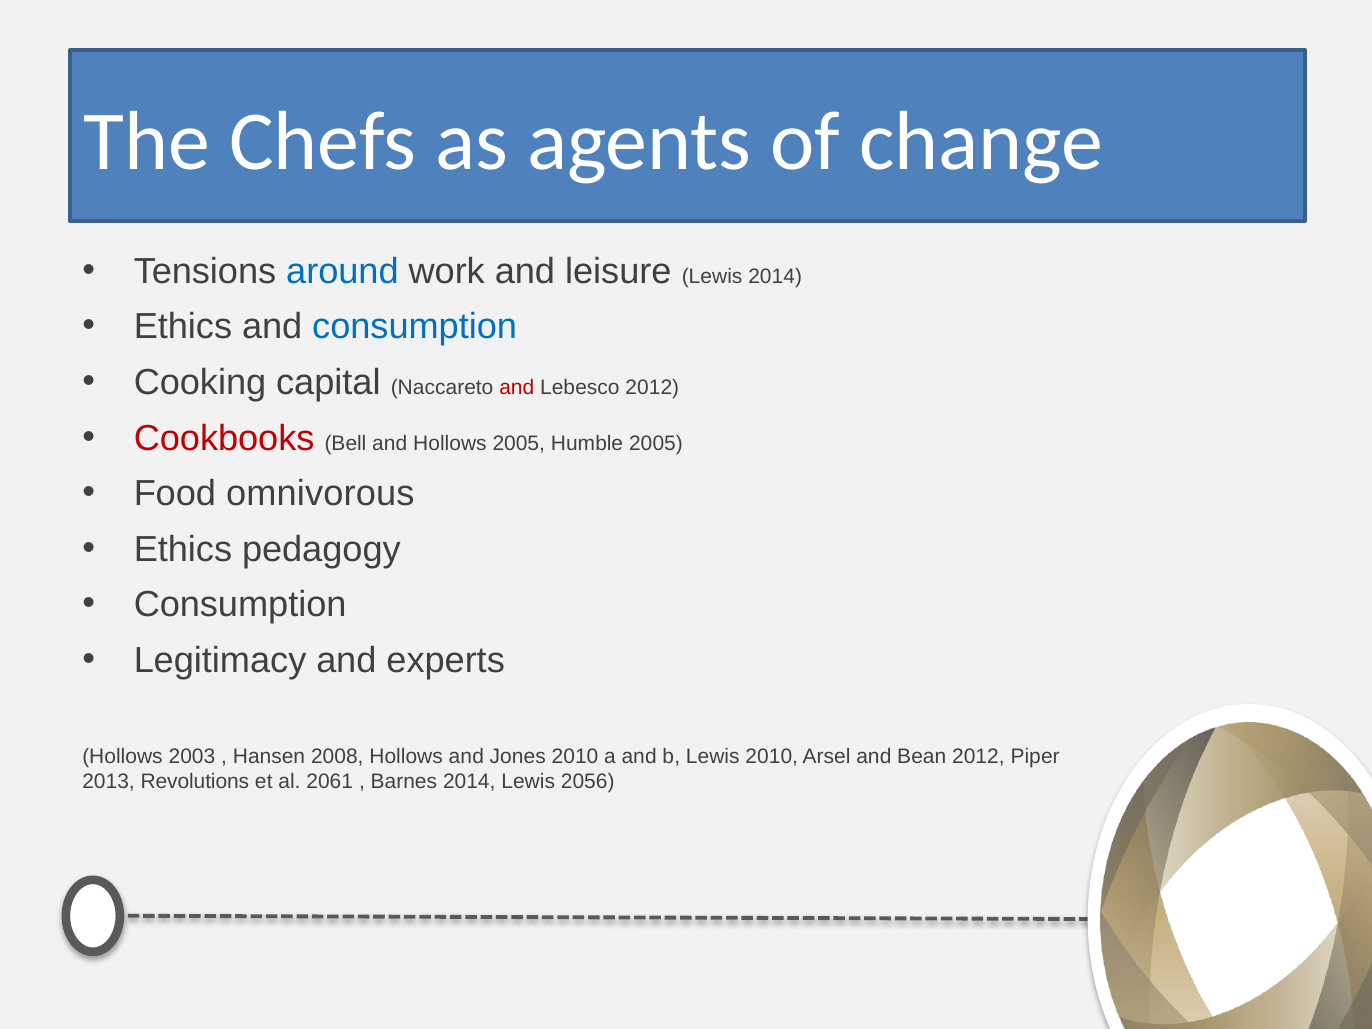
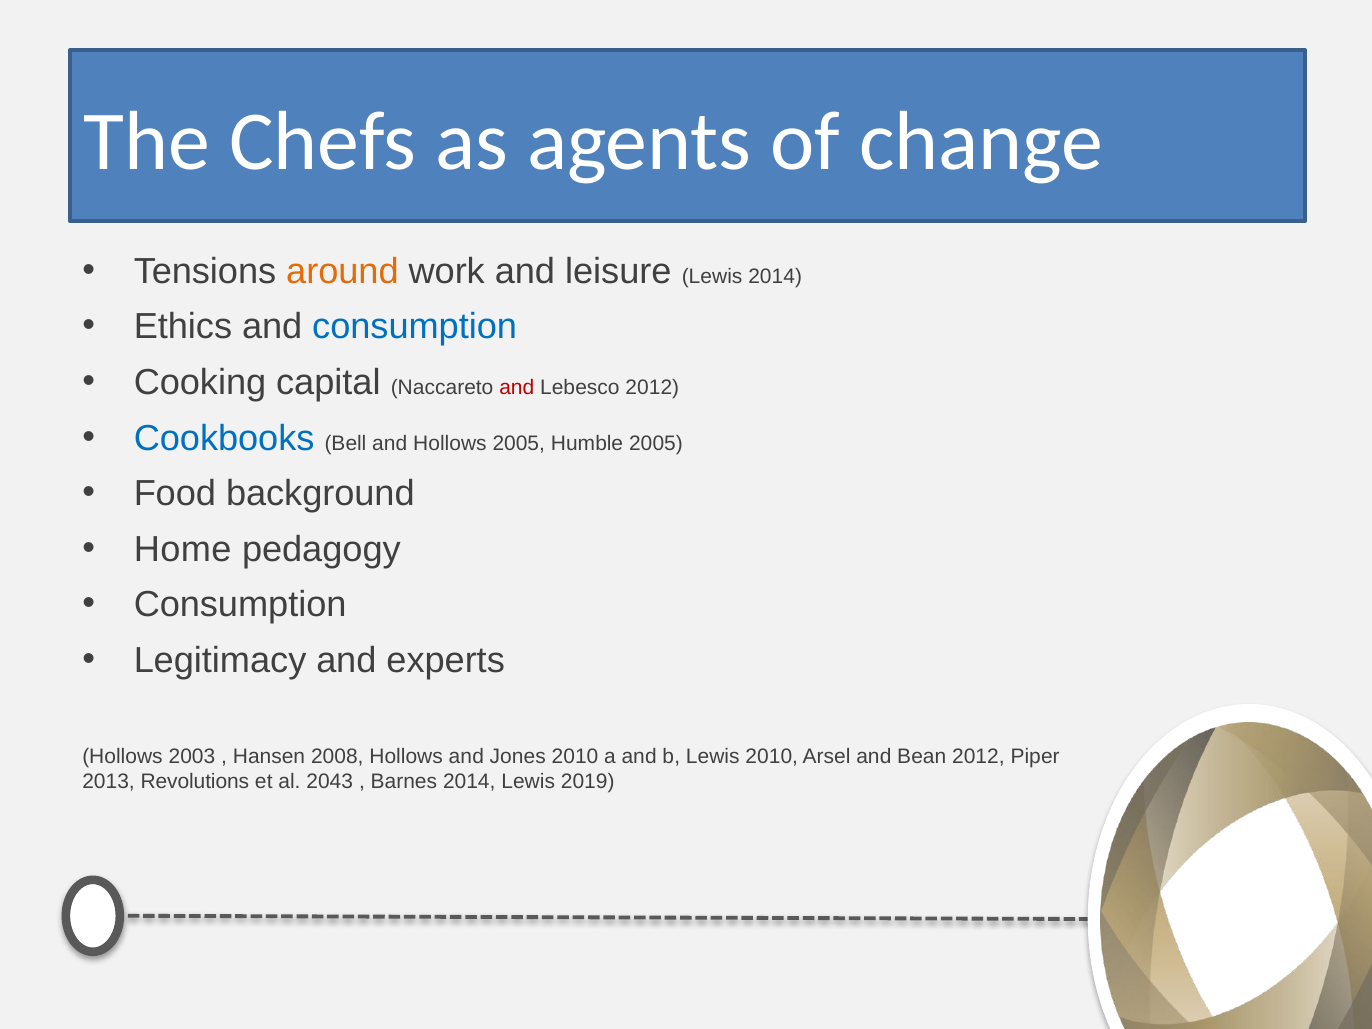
around colour: blue -> orange
Cookbooks colour: red -> blue
omnivorous: omnivorous -> background
Ethics at (183, 549): Ethics -> Home
2061: 2061 -> 2043
2056: 2056 -> 2019
